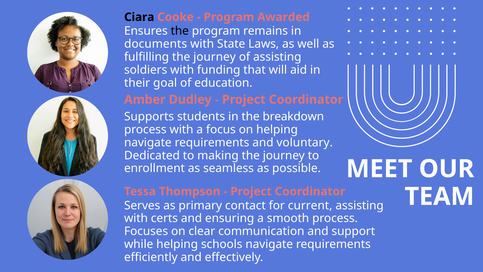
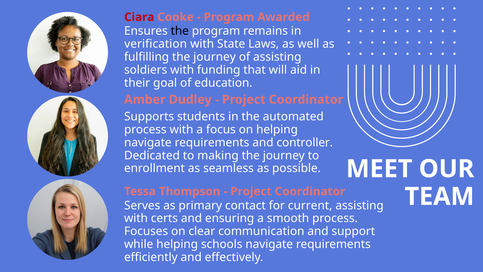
Ciara colour: black -> red
documents: documents -> verification
breakdown: breakdown -> automated
voluntary: voluntary -> controller
